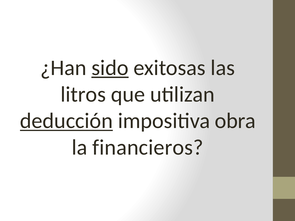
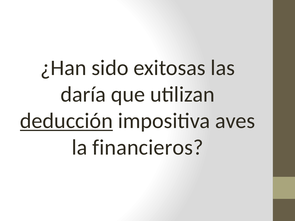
sido underline: present -> none
litros: litros -> daría
obra: obra -> aves
